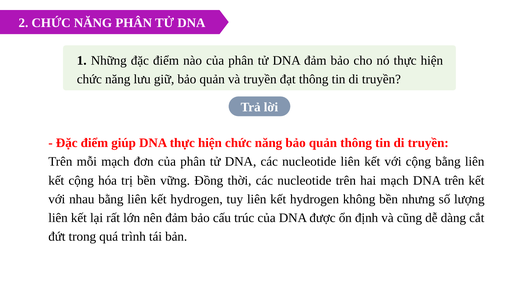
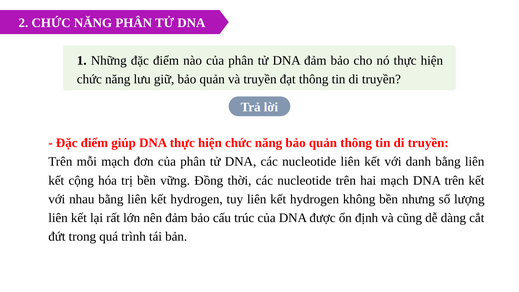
với cộng: cộng -> danh
